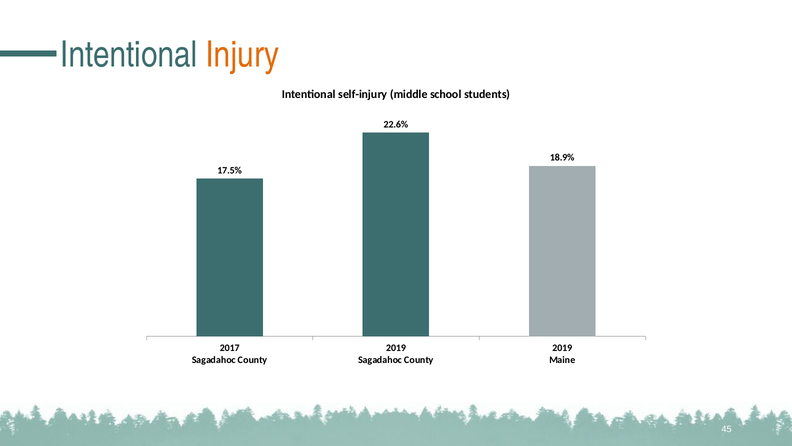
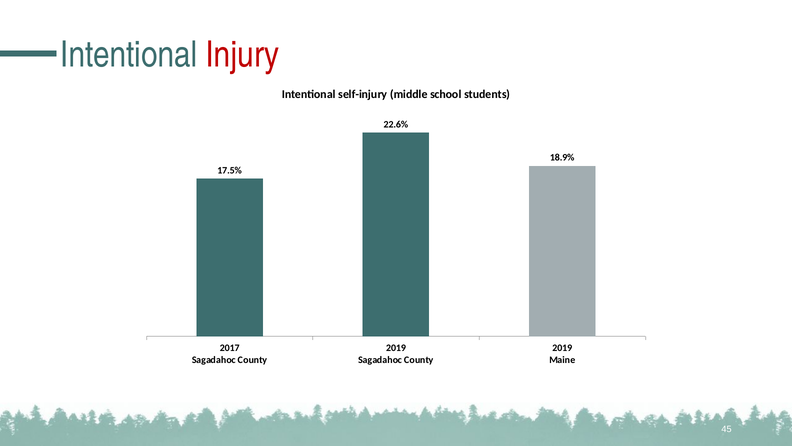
Injury colour: orange -> red
